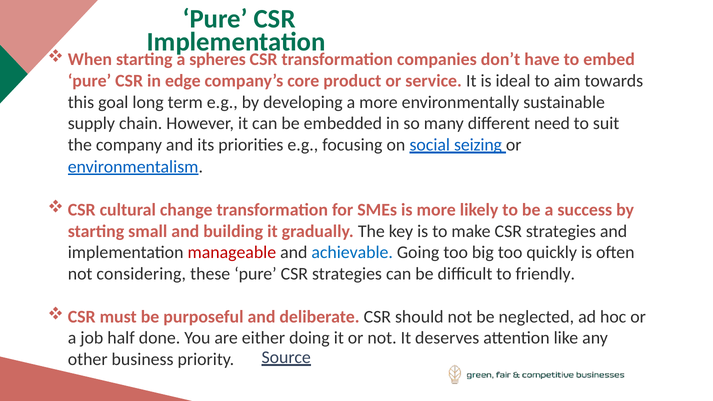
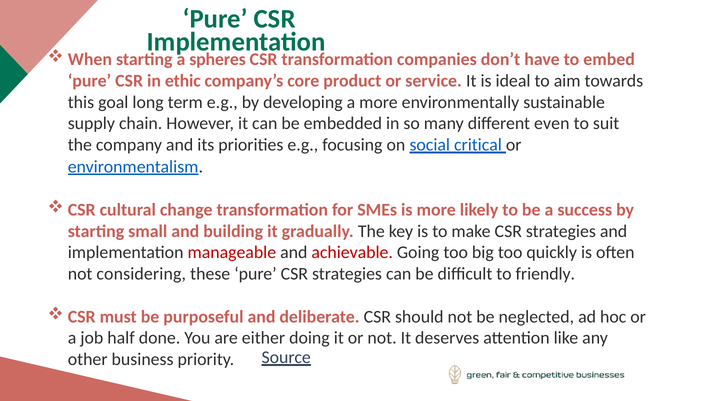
edge: edge -> ethic
need: need -> even
seizing: seizing -> critical
achievable colour: blue -> red
